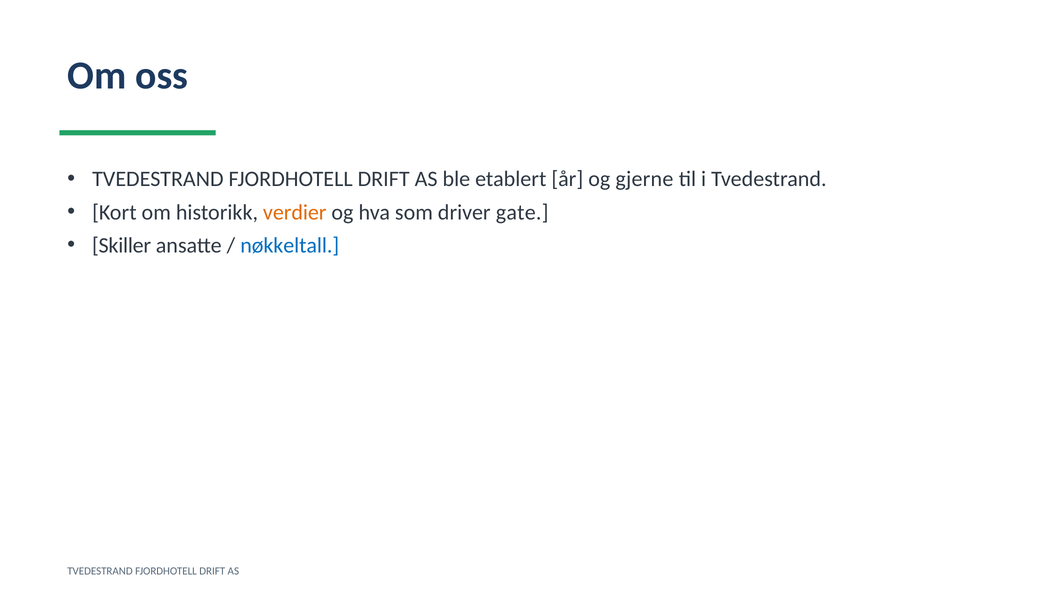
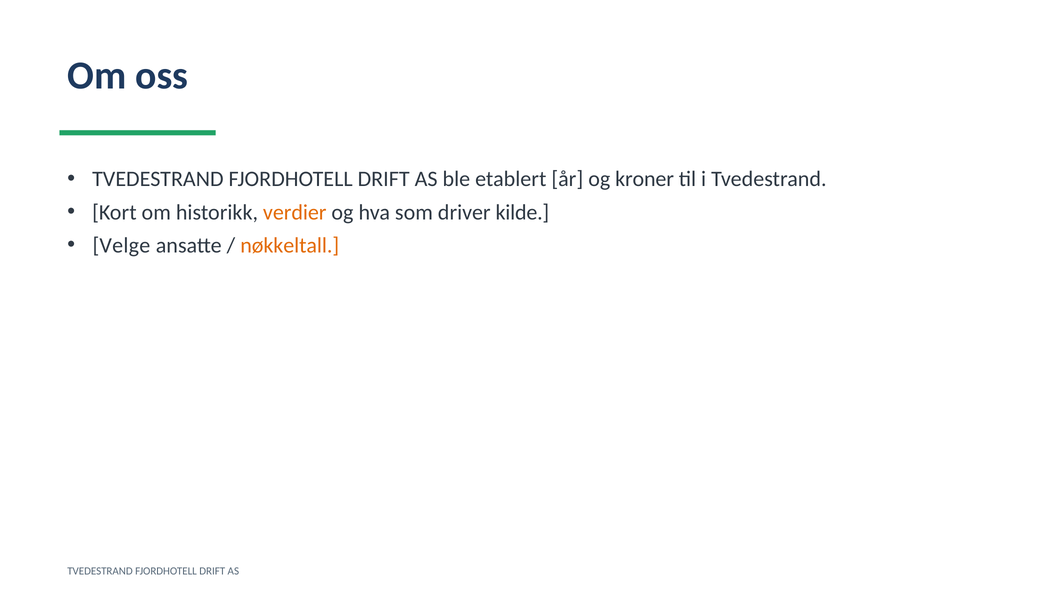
gjerne: gjerne -> kroner
gate: gate -> kilde
Skiller: Skiller -> Velge
nøkkeltall colour: blue -> orange
